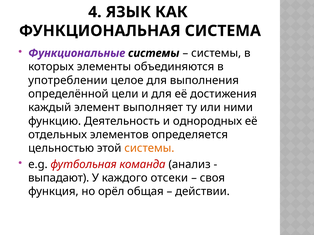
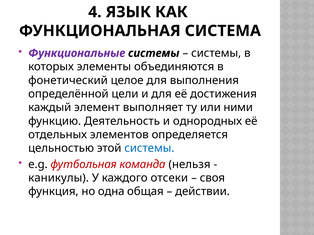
употреблении: употреблении -> фонетический
системы at (149, 148) colour: orange -> blue
анализ: анализ -> нельзя
выпадают: выпадают -> каникулы
орёл: орёл -> одна
